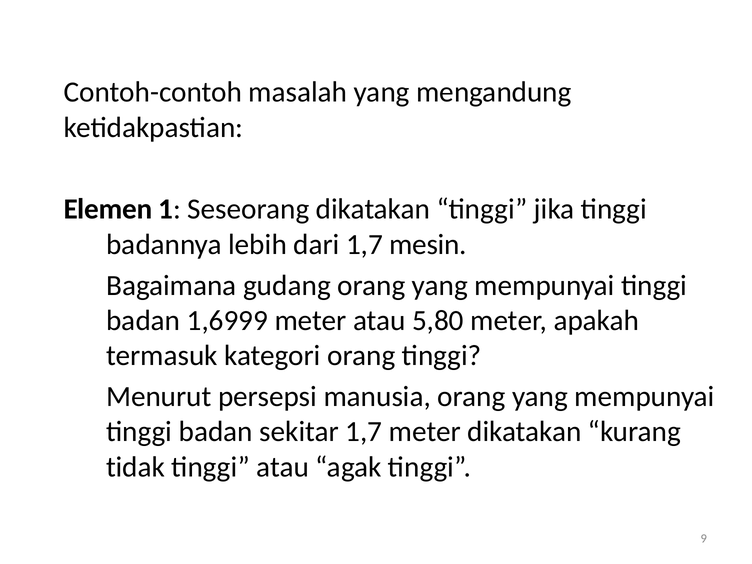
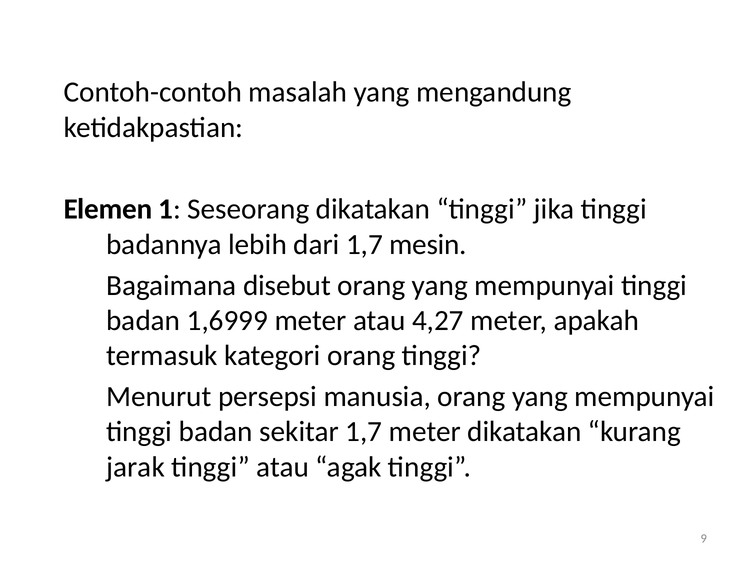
gudang: gudang -> disebut
5,80: 5,80 -> 4,27
tidak: tidak -> jarak
